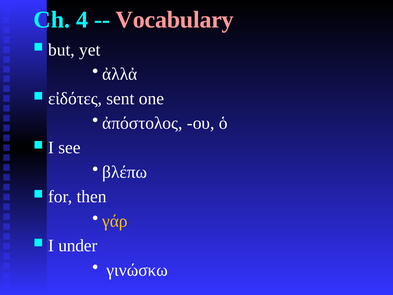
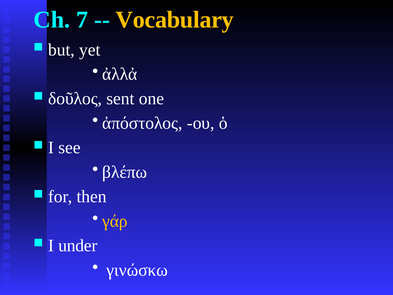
4: 4 -> 7
Vocabulary colour: pink -> yellow
εἰδότες: εἰδότες -> δοῦλος
